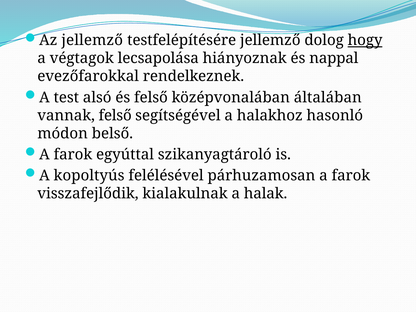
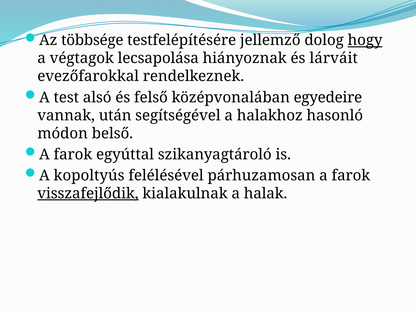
Az jellemző: jellemző -> többsége
nappal: nappal -> lárváit
általában: általában -> egyedeire
vannak felső: felső -> után
visszafejlődik underline: none -> present
